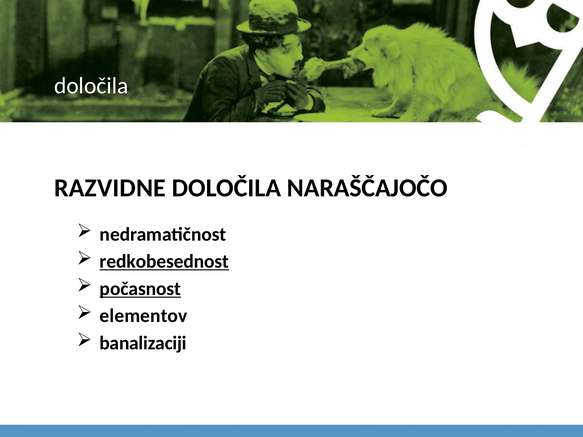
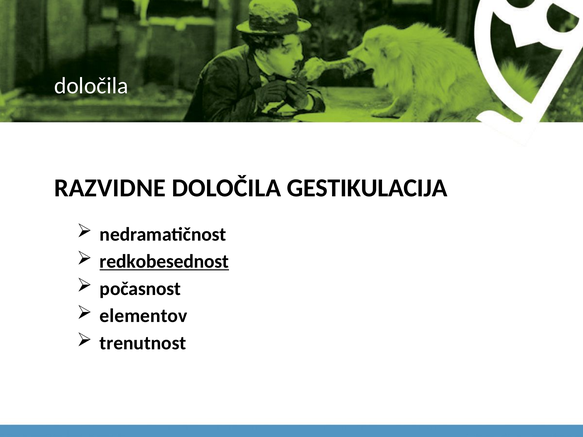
NARAŠČAJOČO: NARAŠČAJOČO -> GESTIKULACIJA
počasnost underline: present -> none
banalizaciji: banalizaciji -> trenutnost
